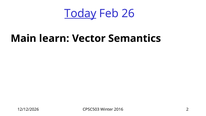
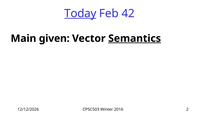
26: 26 -> 42
learn: learn -> given
Semantics underline: none -> present
